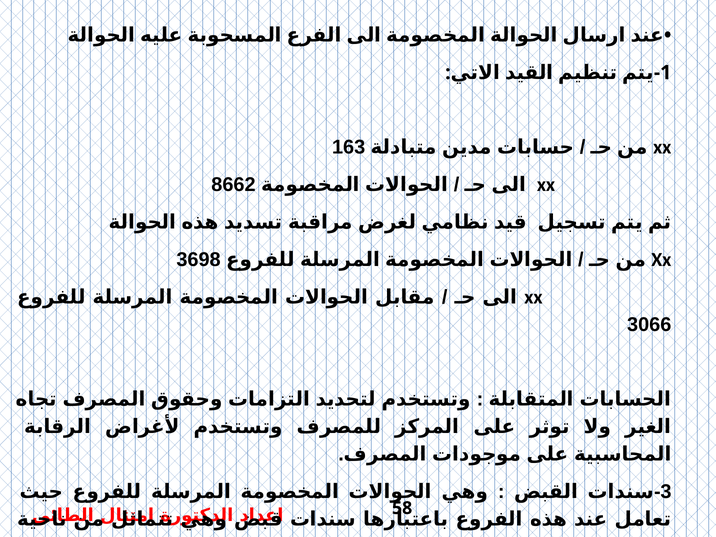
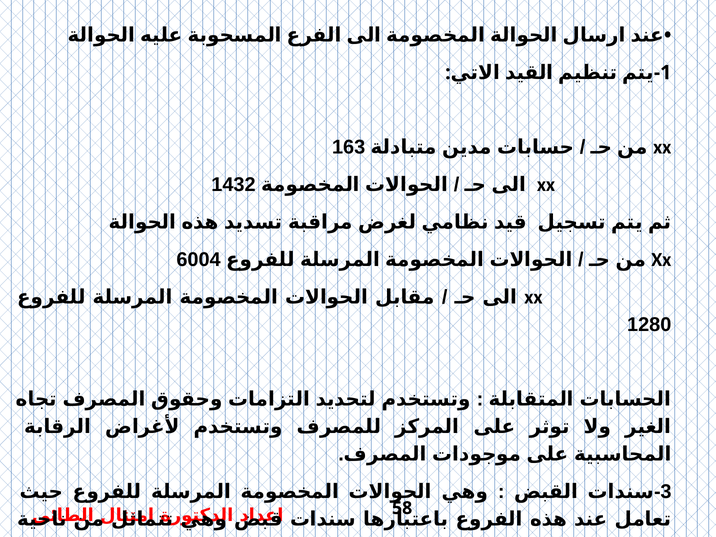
8662: 8662 -> 1432
3698: 3698 -> 6004
3066: 3066 -> 1280
